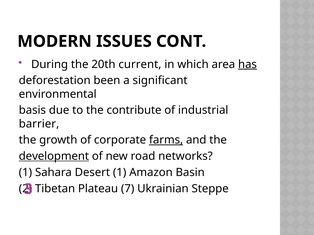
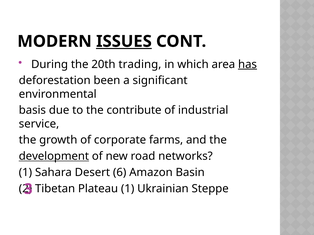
ISSUES underline: none -> present
current: current -> trading
barrier: barrier -> service
farms underline: present -> none
Desert 1: 1 -> 6
Plateau 7: 7 -> 1
